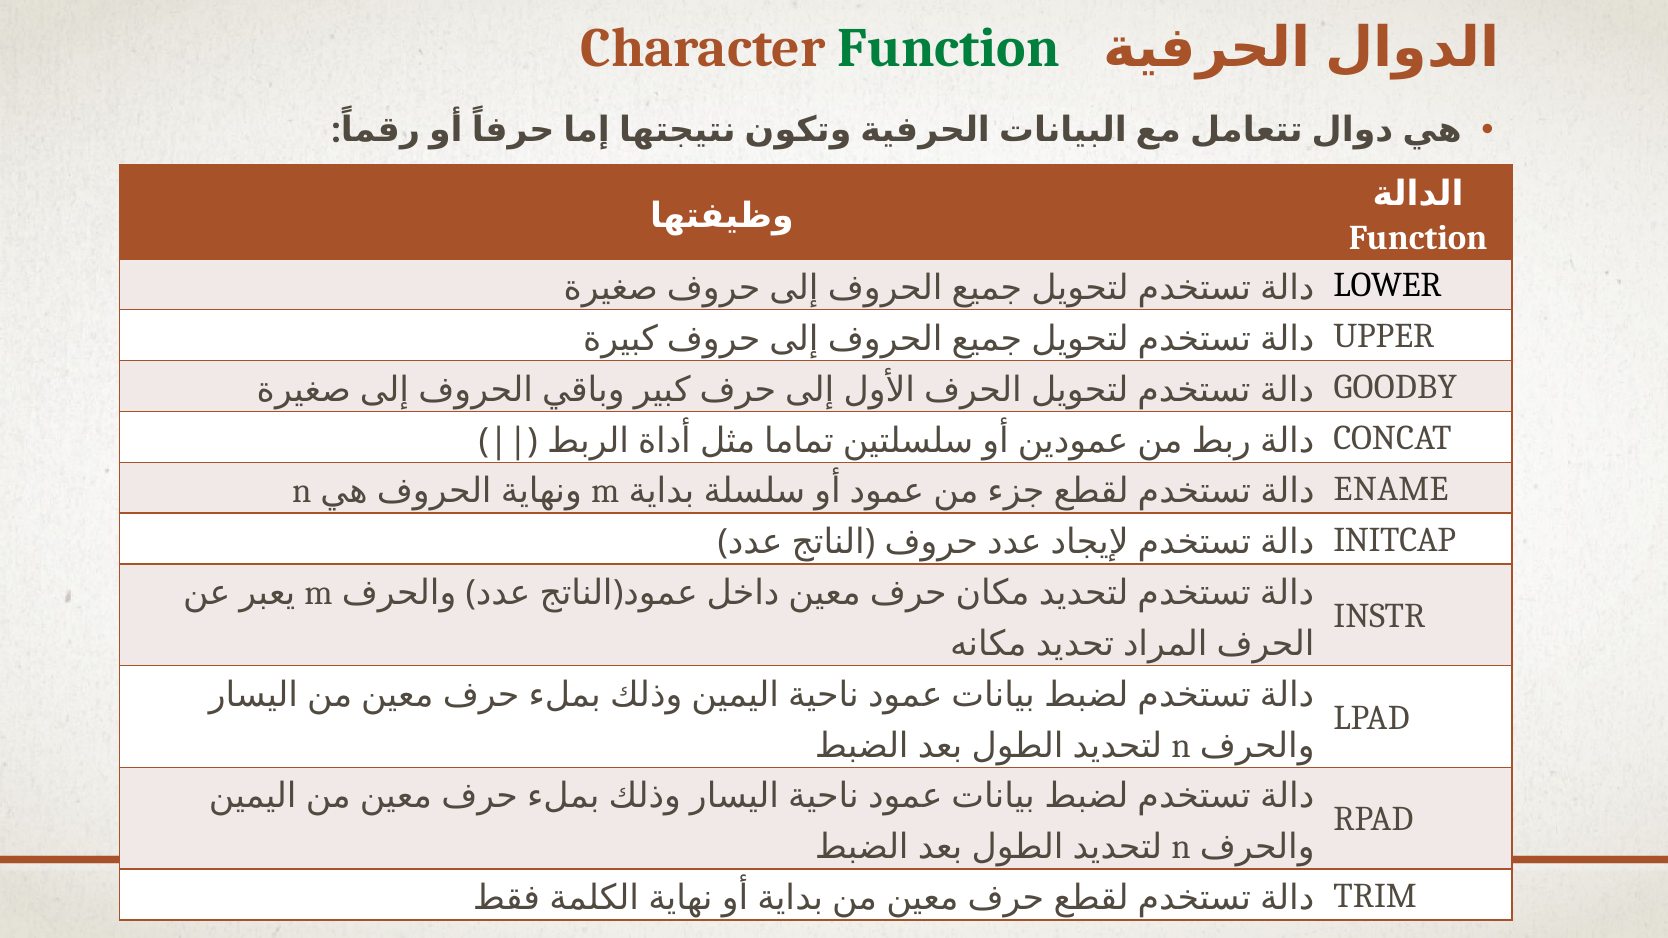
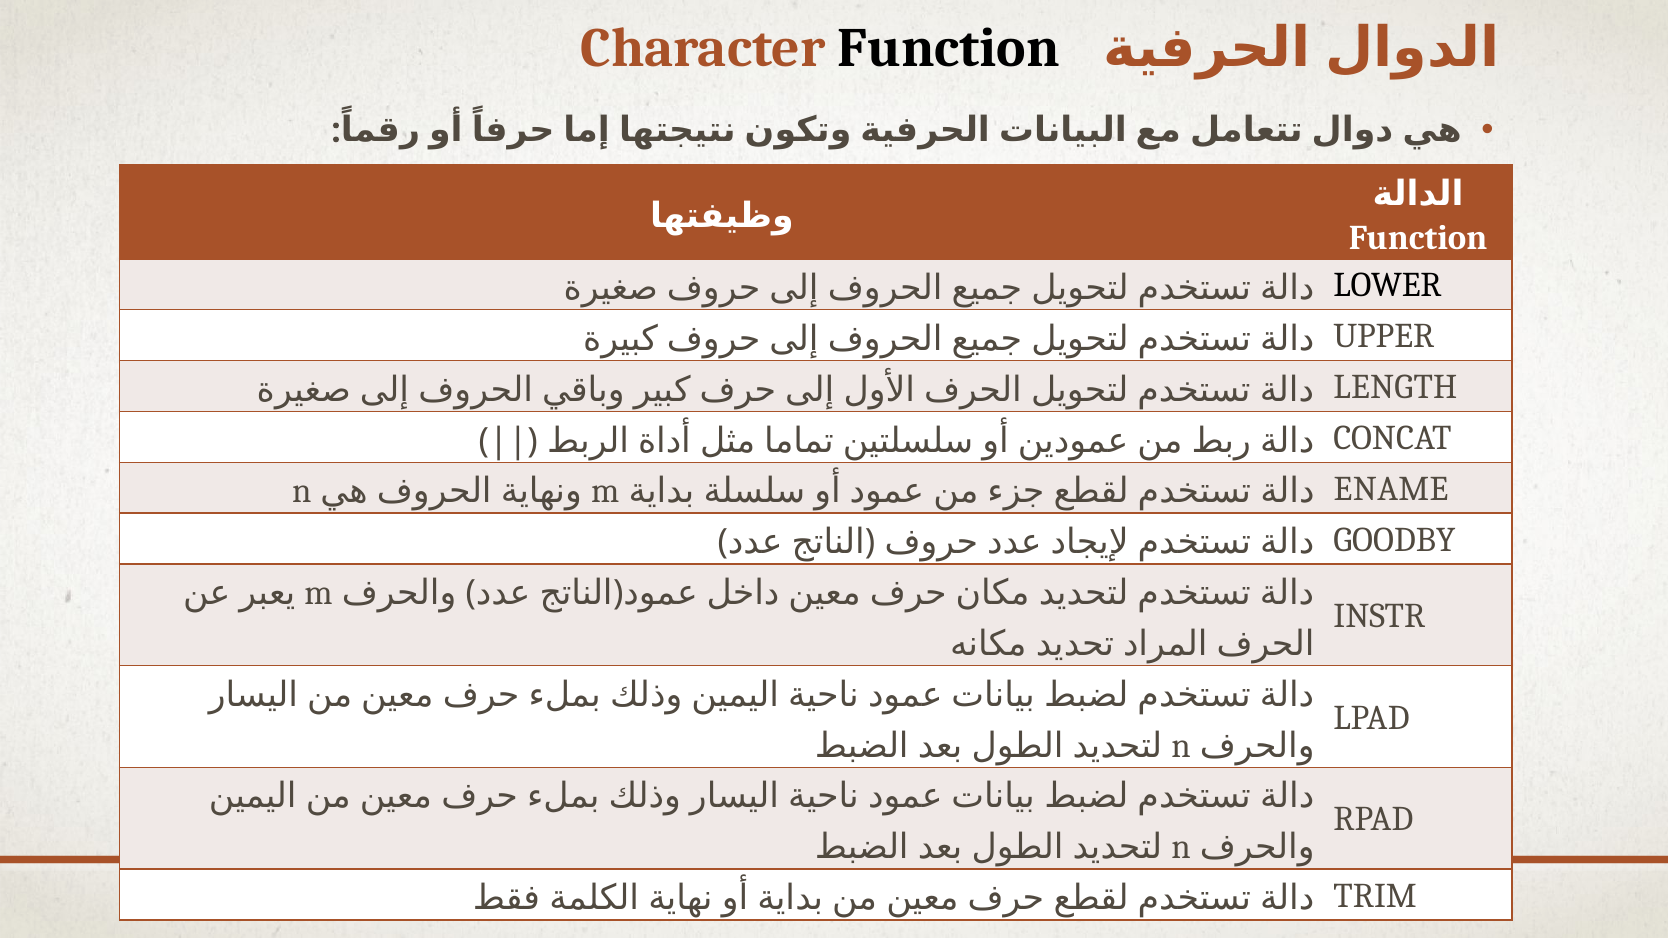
Function at (949, 48) colour: green -> black
GOODBY: GOODBY -> LENGTH
INITCAP: INITCAP -> GOODBY
